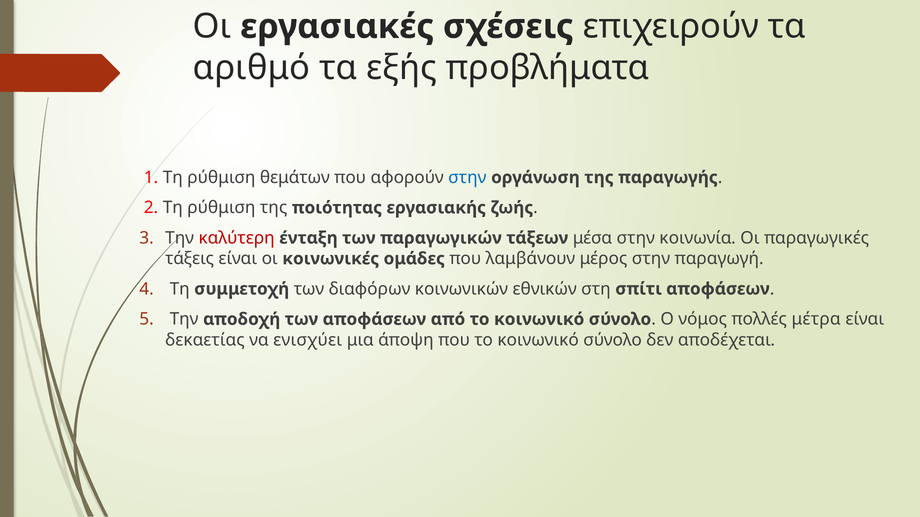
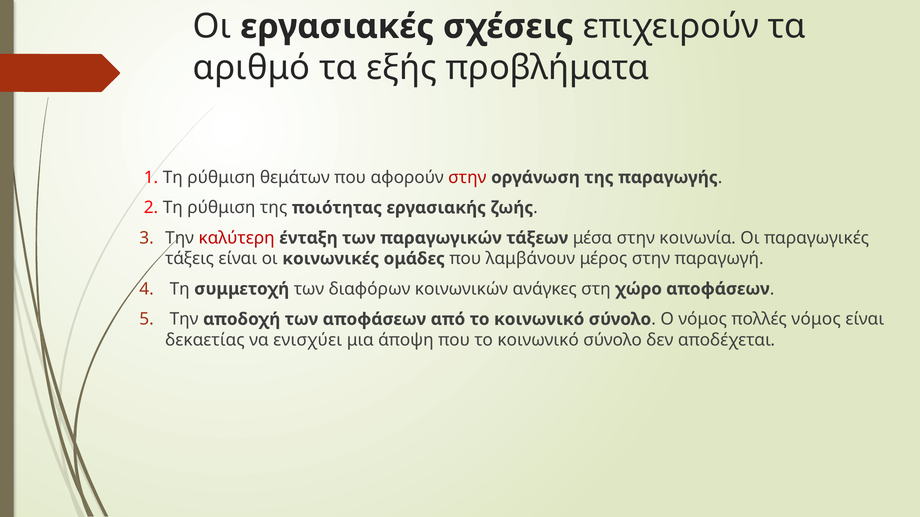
στην at (467, 178) colour: blue -> red
εθνικών: εθνικών -> ανάγκες
σπίτι: σπίτι -> χώρο
πολλές μέτρα: μέτρα -> νόμος
